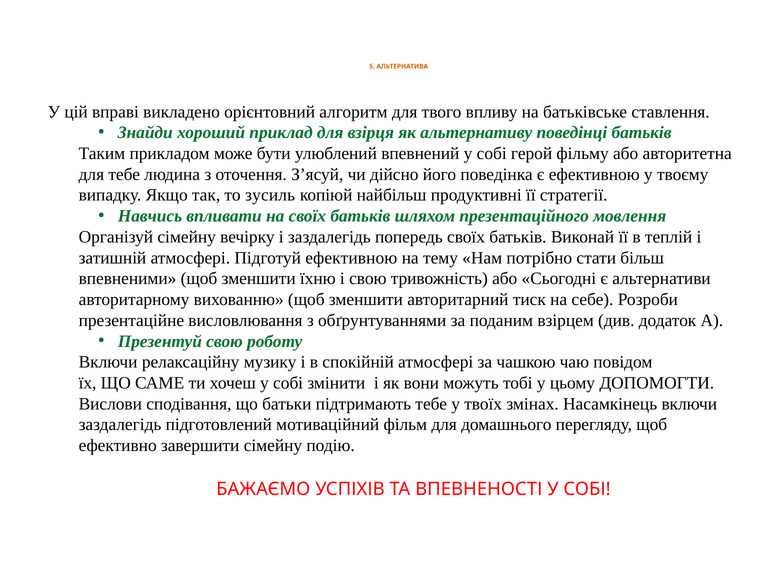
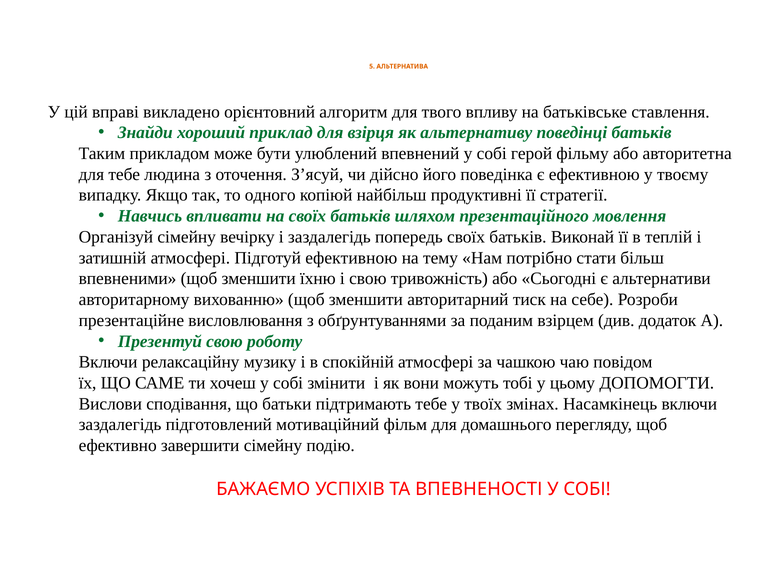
зусиль: зусиль -> одного
